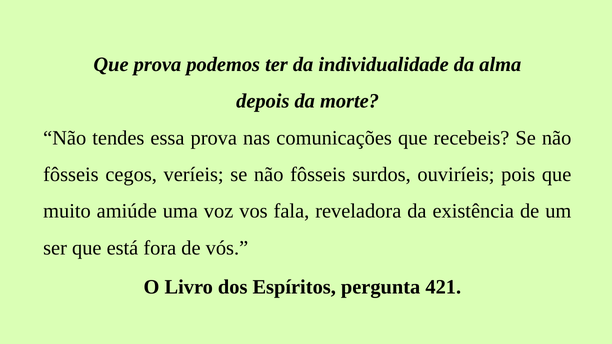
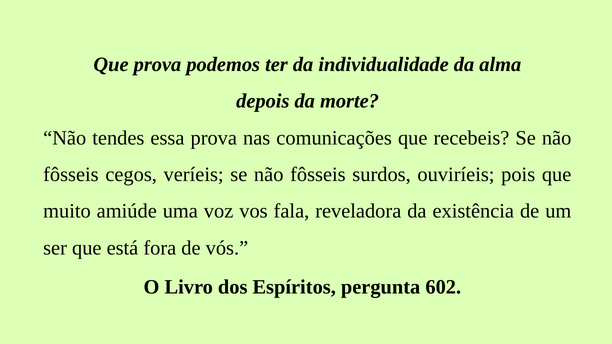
421: 421 -> 602
